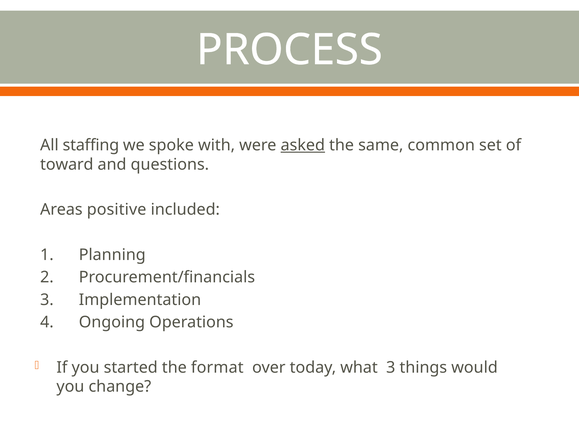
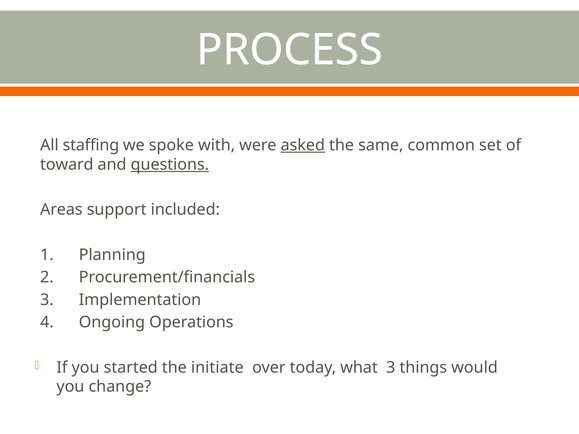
questions underline: none -> present
positive: positive -> support
format: format -> initiate
